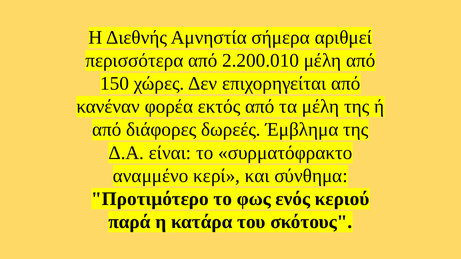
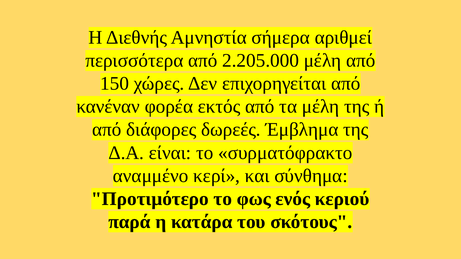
2.200.010: 2.200.010 -> 2.205.000
